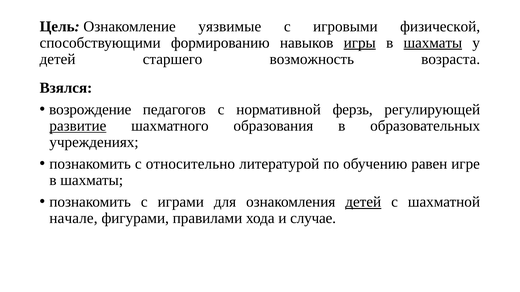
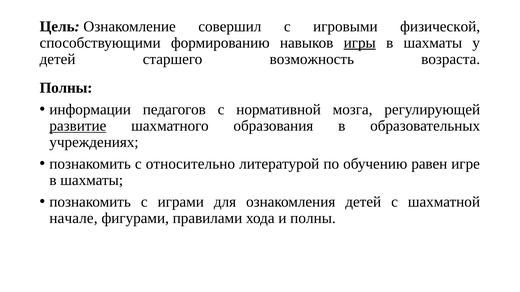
уязвимые: уязвимые -> совершил
шахматы at (433, 43) underline: present -> none
Взялся at (66, 88): Взялся -> Полны
возрождение: возрождение -> информации
ферзь: ферзь -> мозга
детей at (363, 202) underline: present -> none
и случае: случае -> полны
